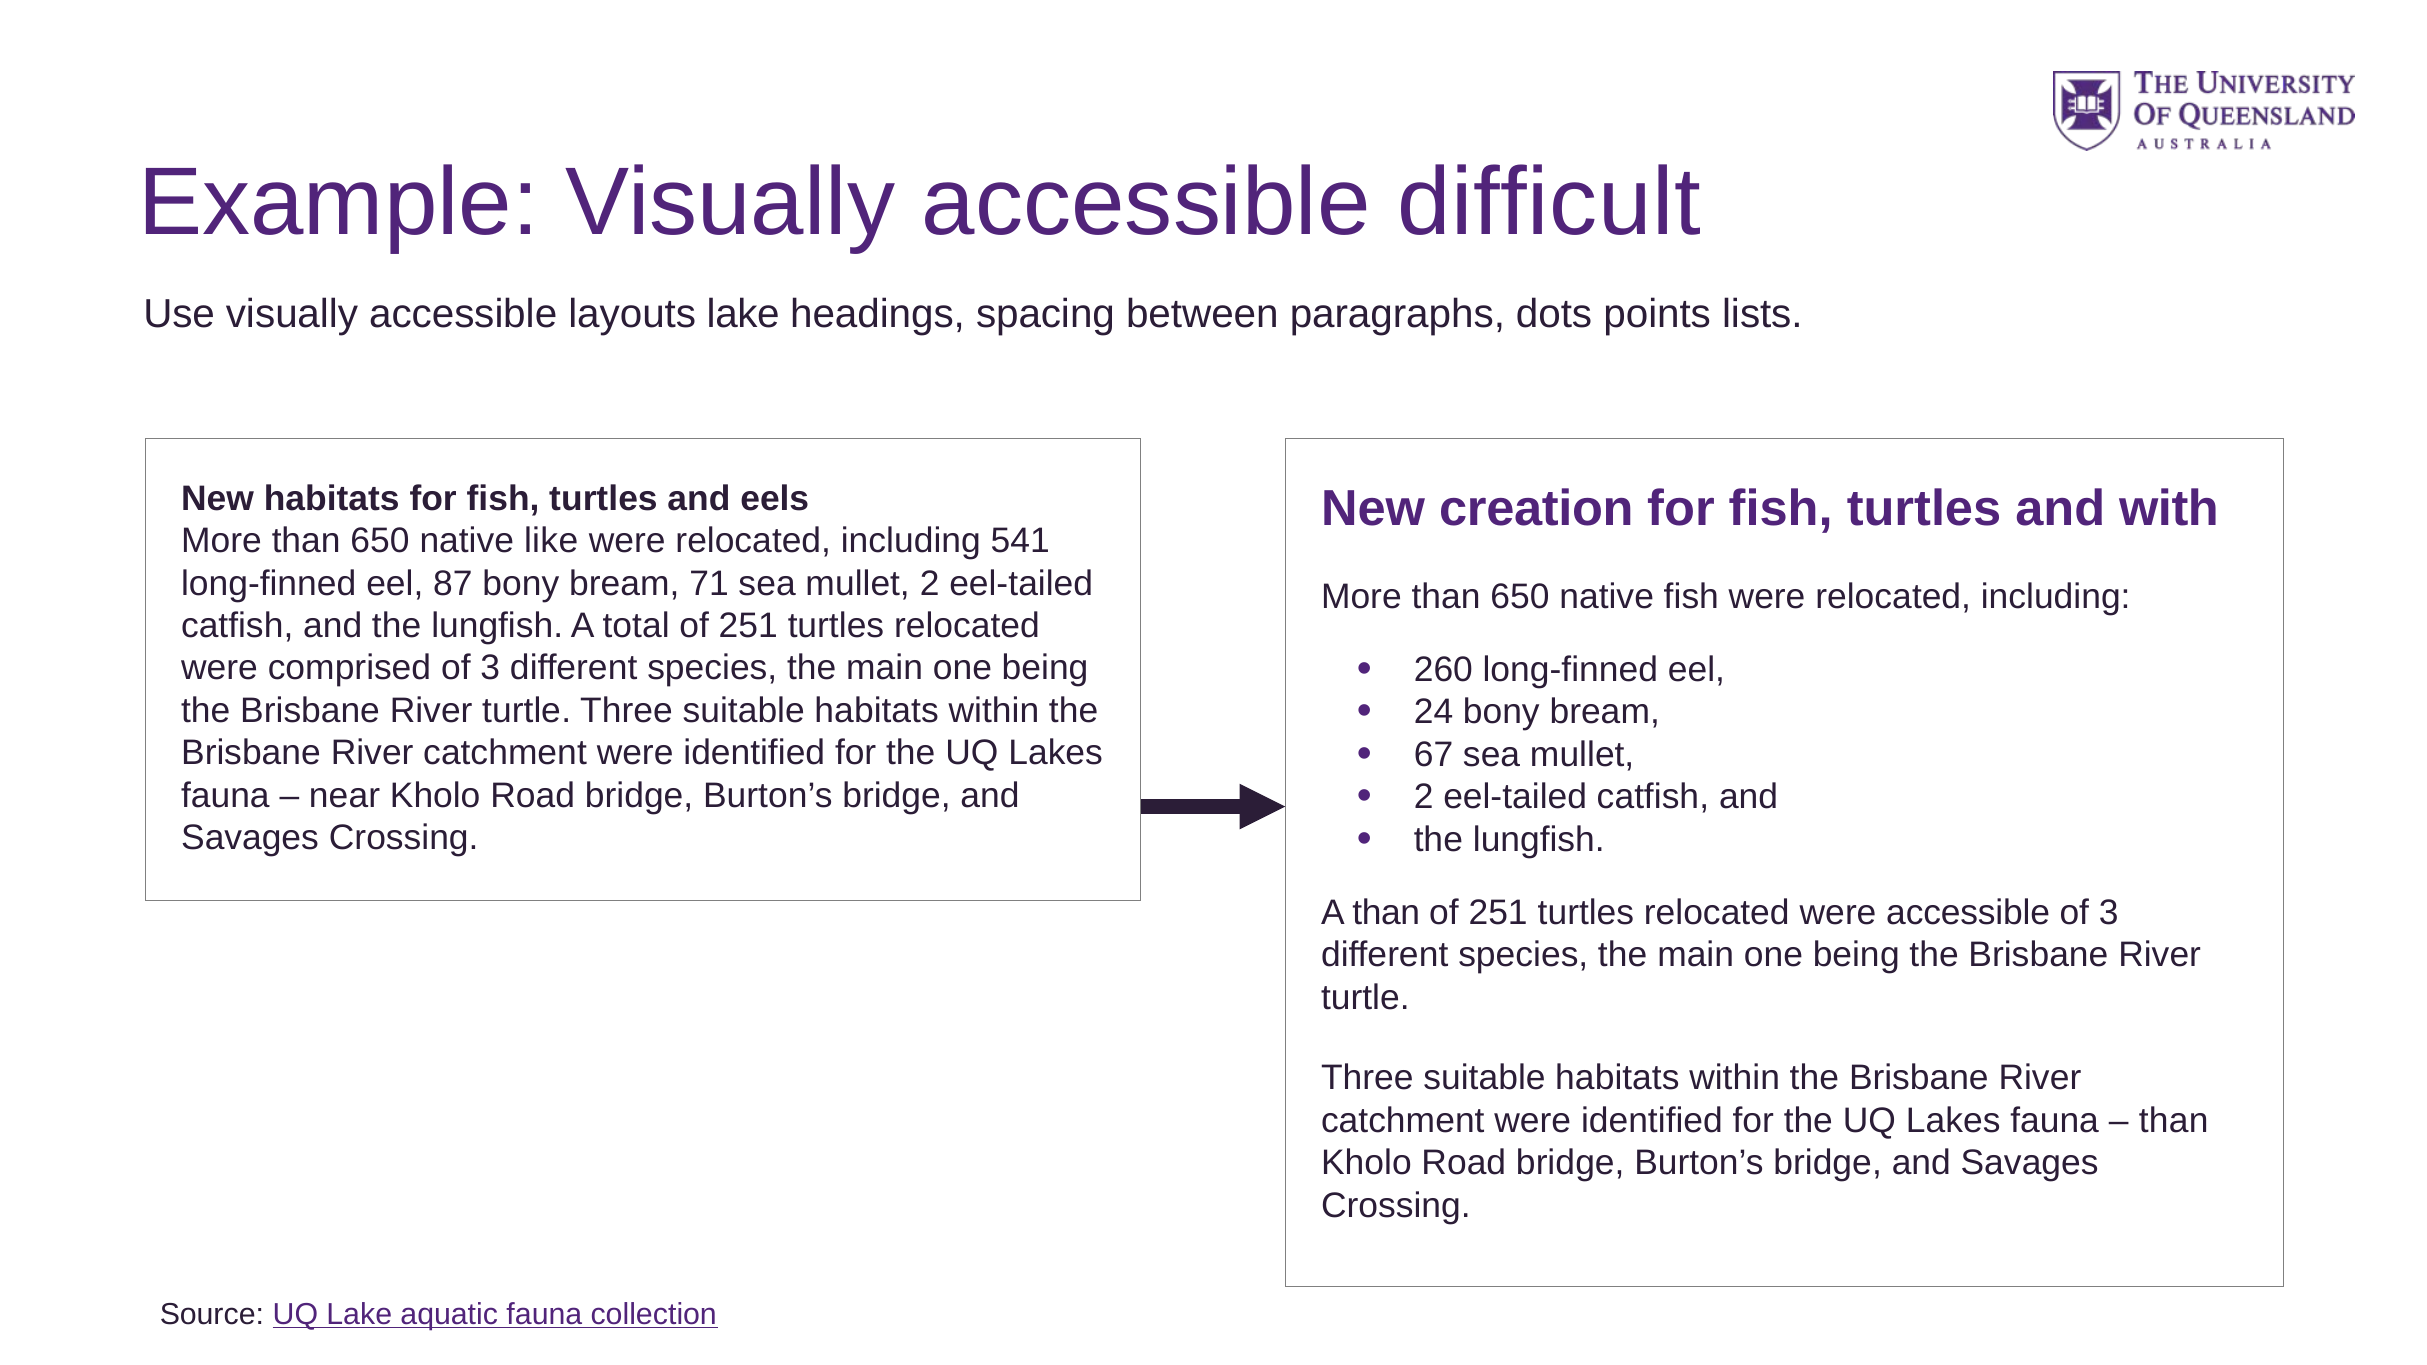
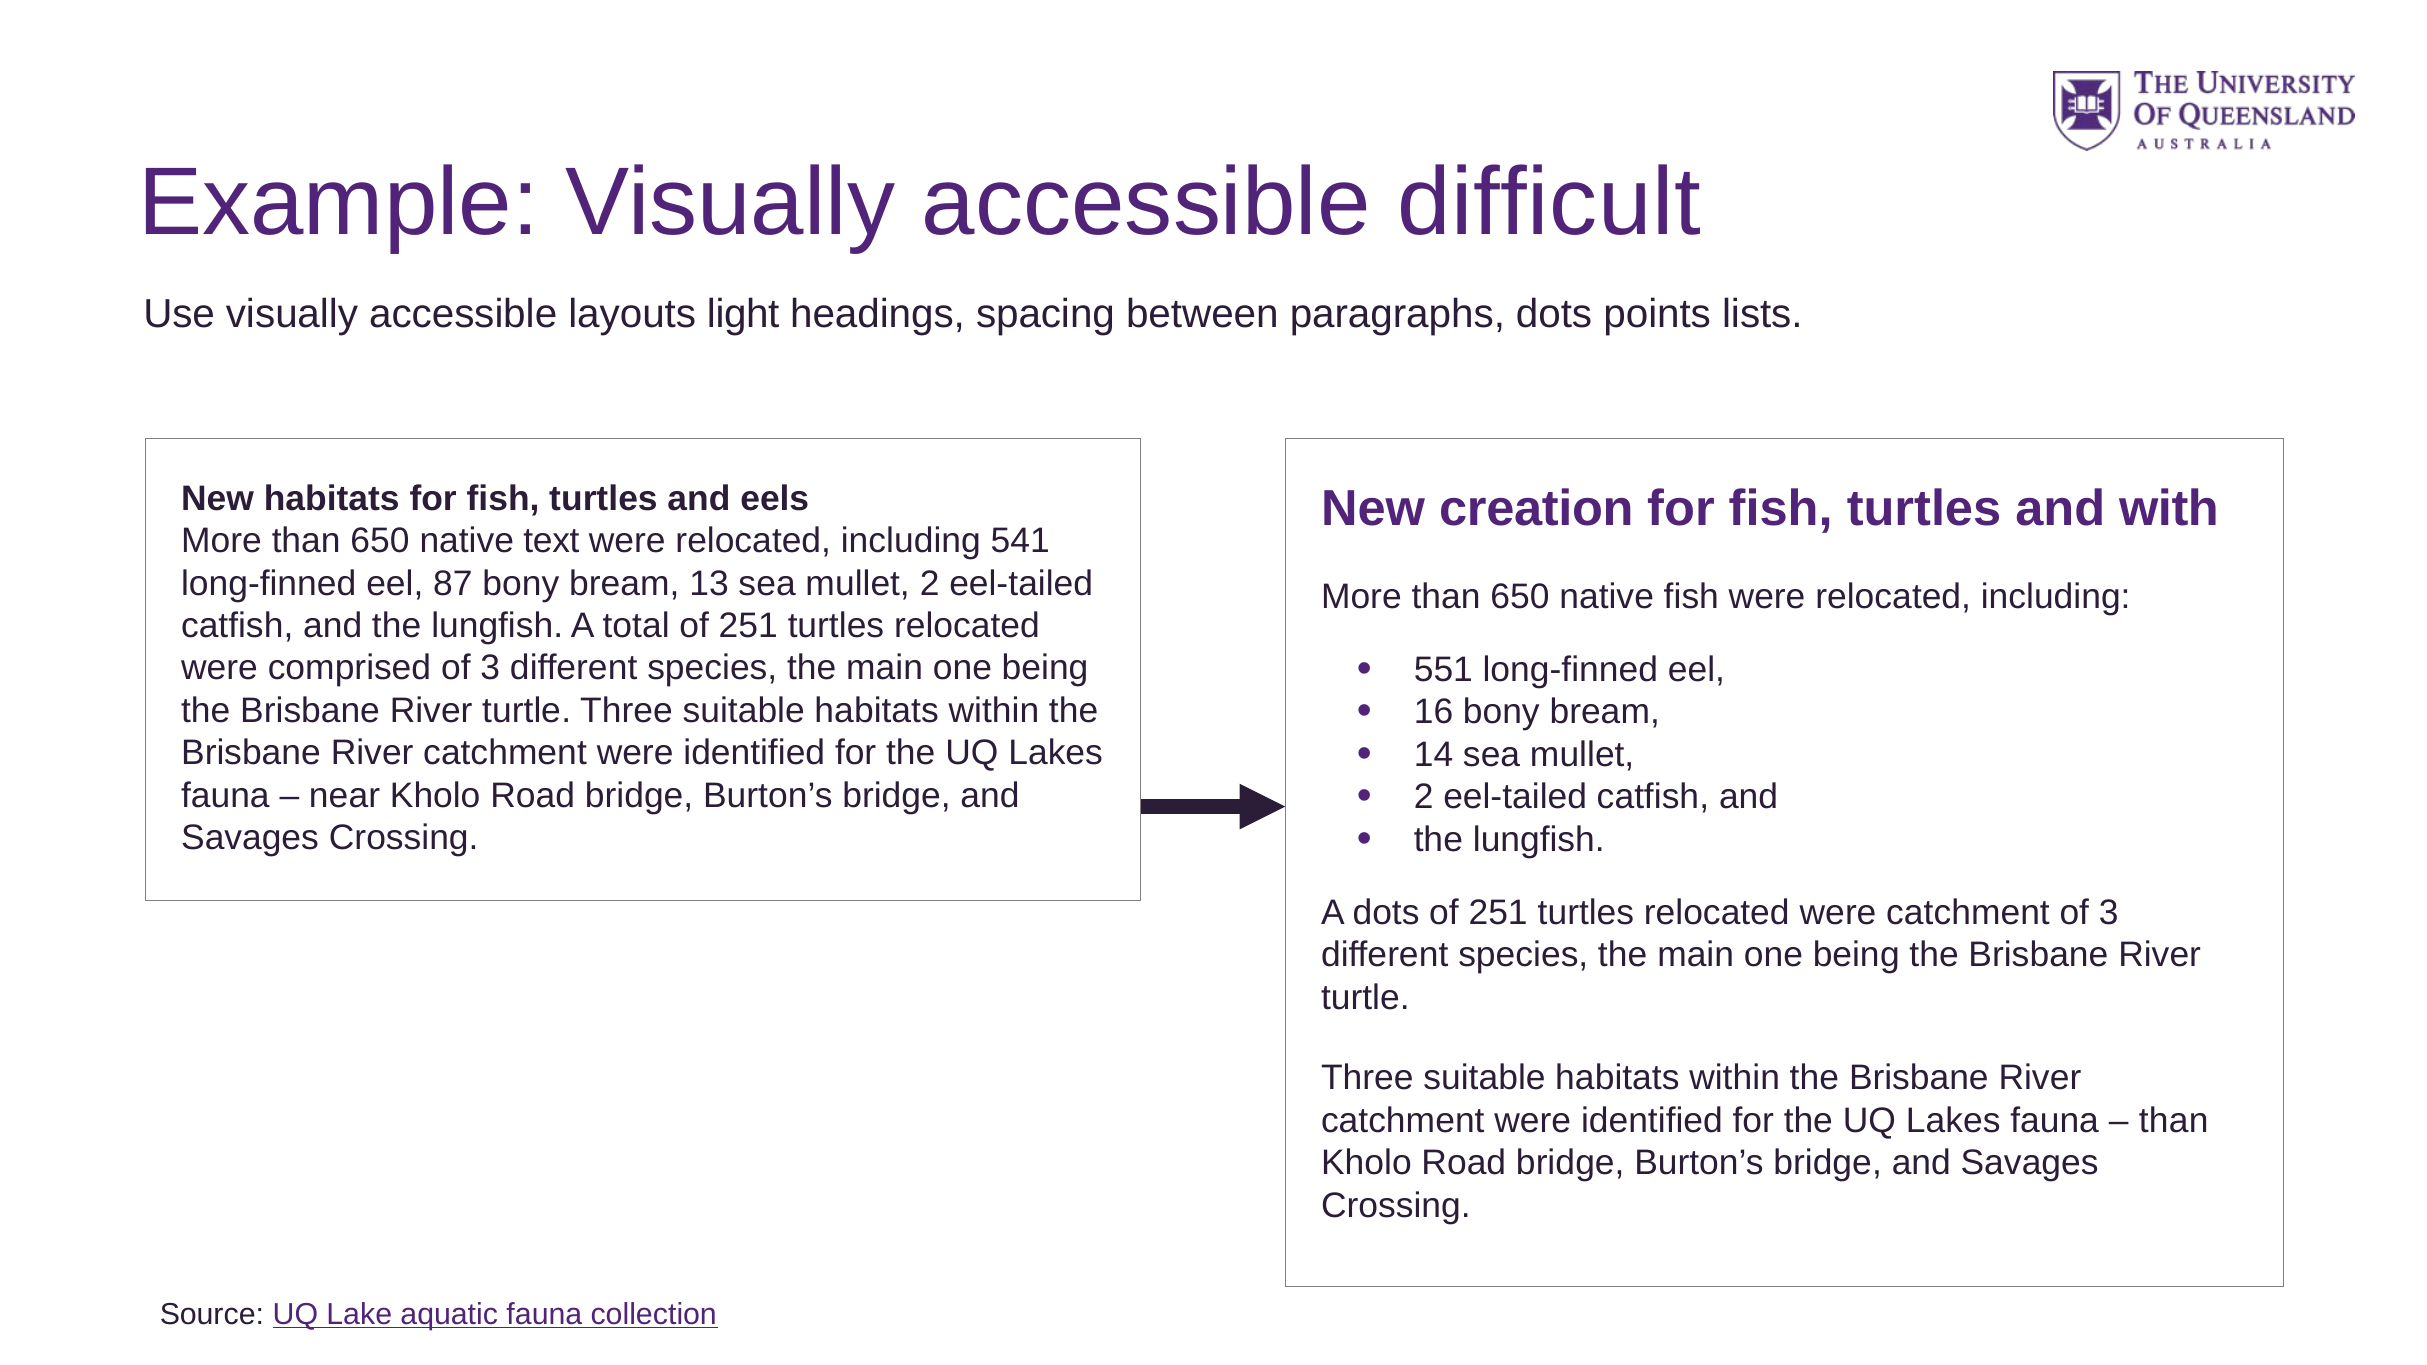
layouts lake: lake -> light
like: like -> text
71: 71 -> 13
260: 260 -> 551
24: 24 -> 16
67: 67 -> 14
A than: than -> dots
were accessible: accessible -> catchment
